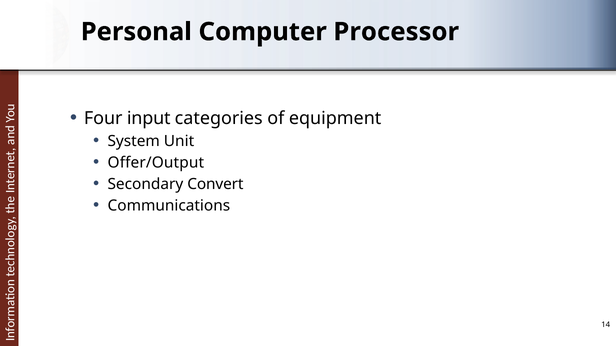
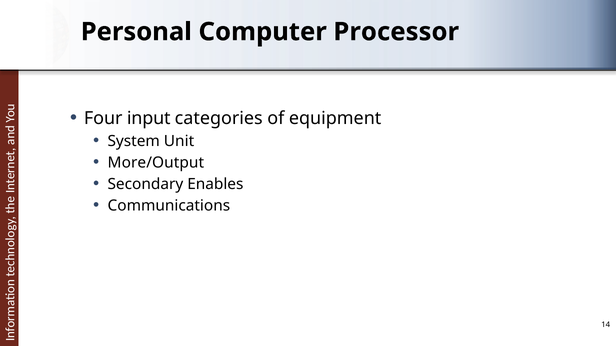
Offer/Output: Offer/Output -> More/Output
Convert: Convert -> Enables
